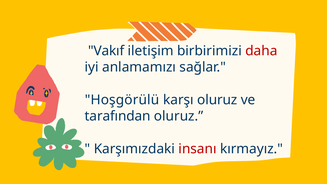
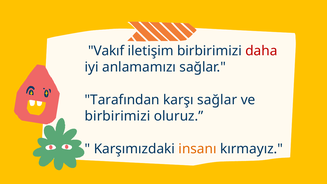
Hoşgörülü: Hoşgörülü -> Tarafından
karşı oluruz: oluruz -> sağlar
tarafından at (118, 116): tarafından -> birbirimizi
insanı colour: red -> orange
